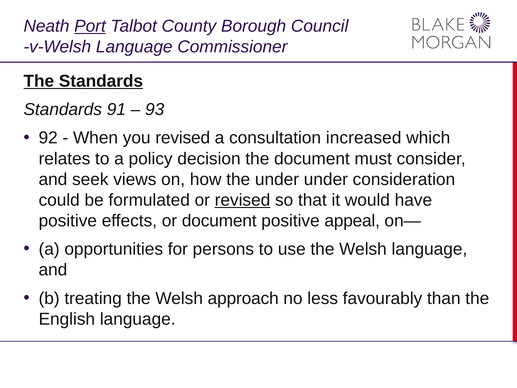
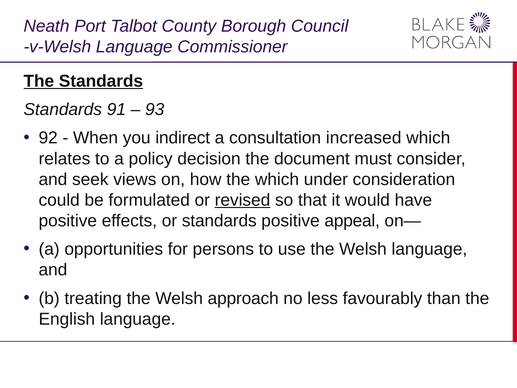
Port underline: present -> none
you revised: revised -> indirect
the under: under -> which
or document: document -> standards
